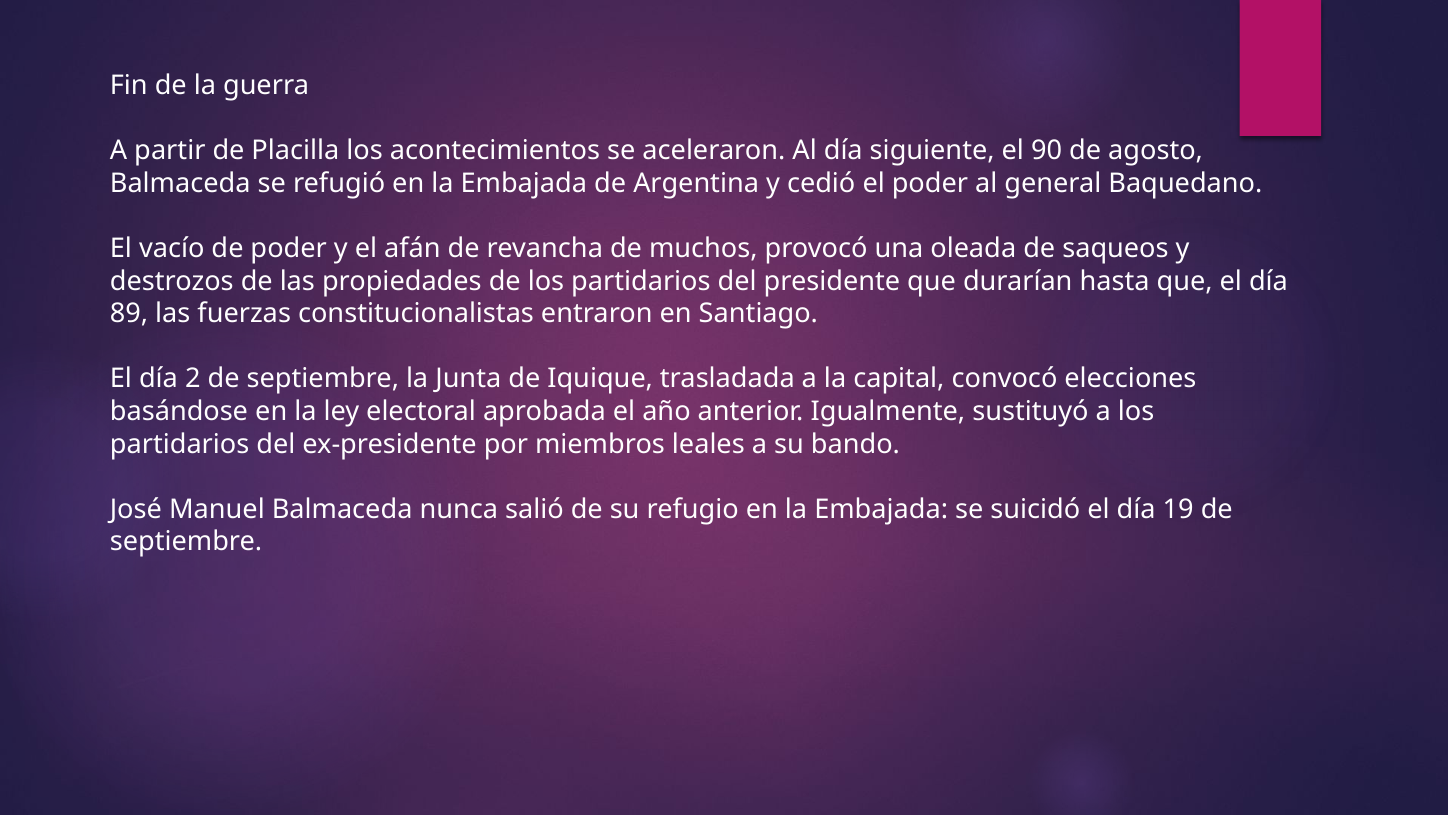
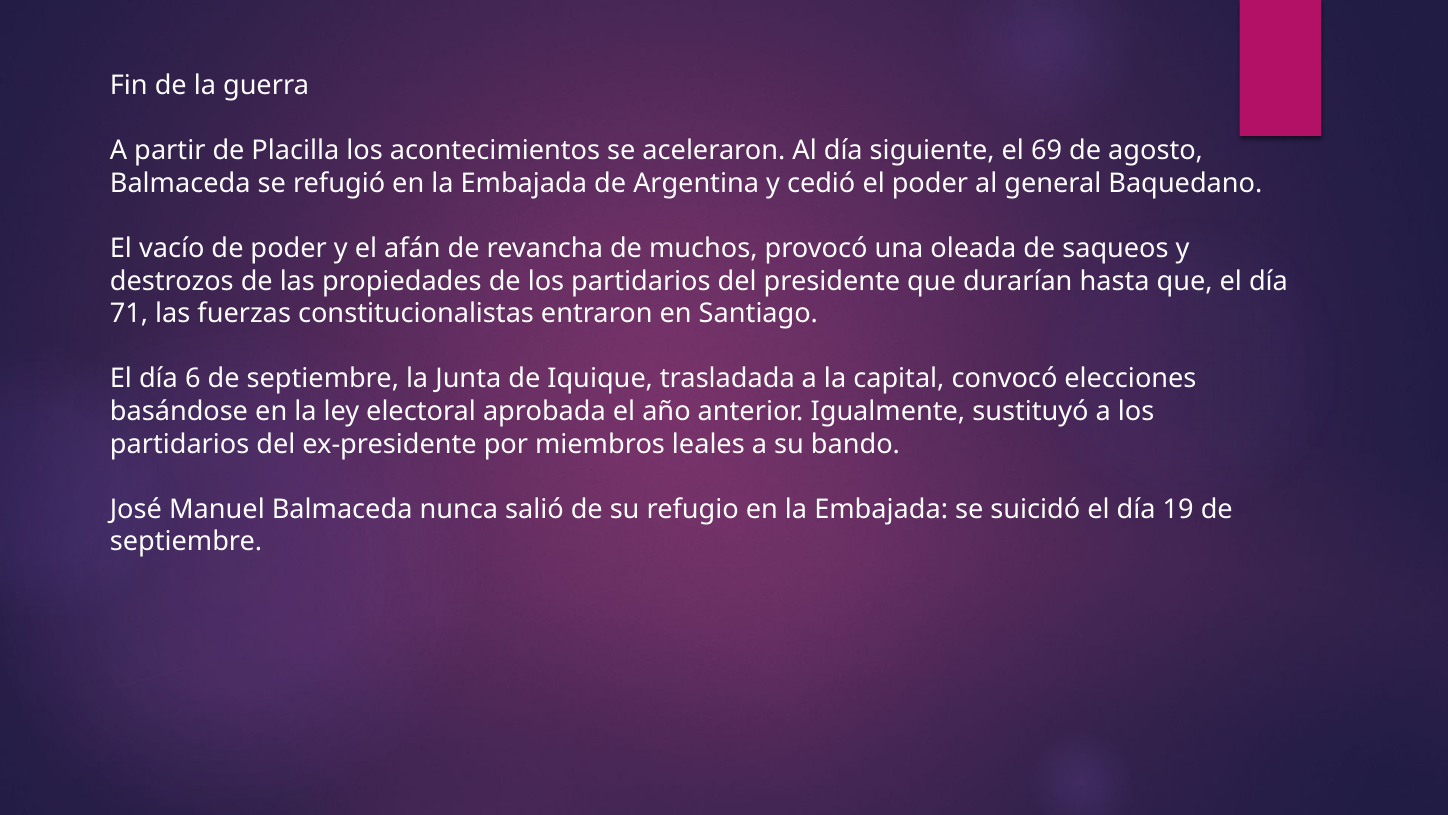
90: 90 -> 69
89: 89 -> 71
2: 2 -> 6
